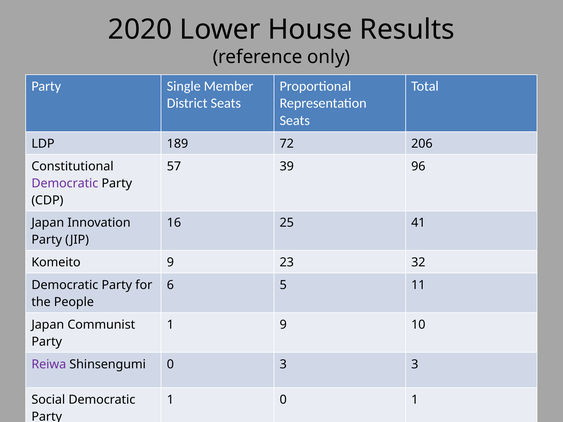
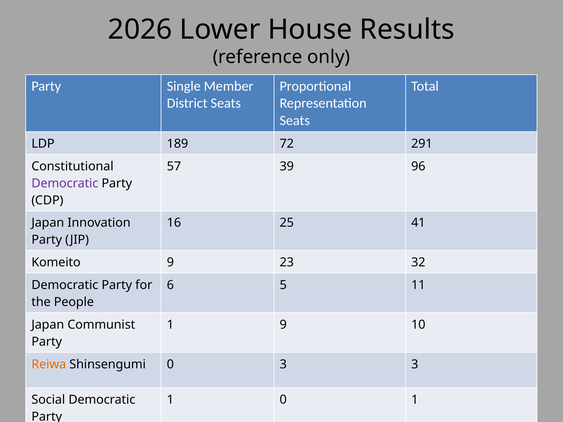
2020: 2020 -> 2026
206: 206 -> 291
Reiwa colour: purple -> orange
